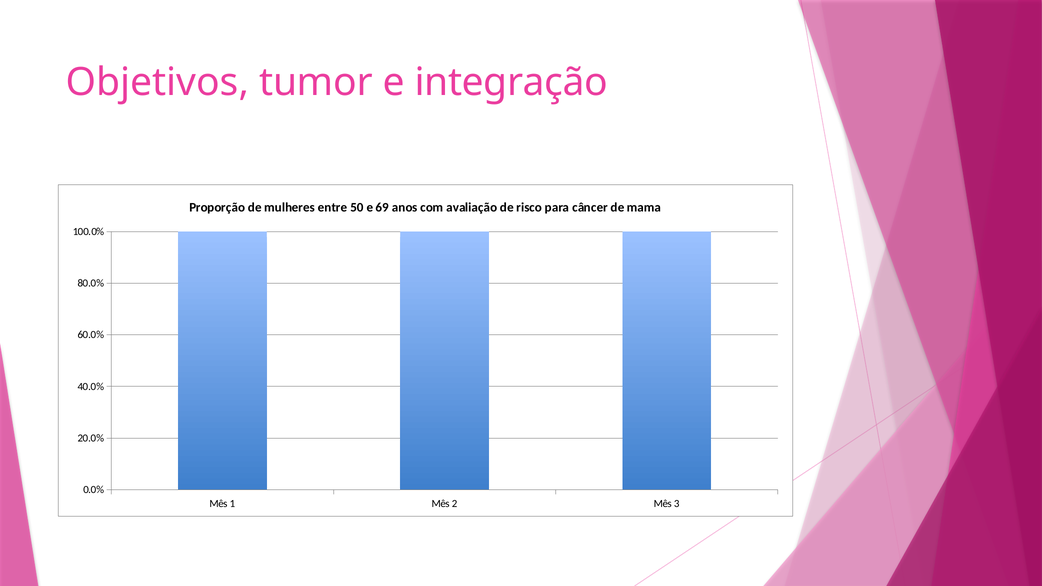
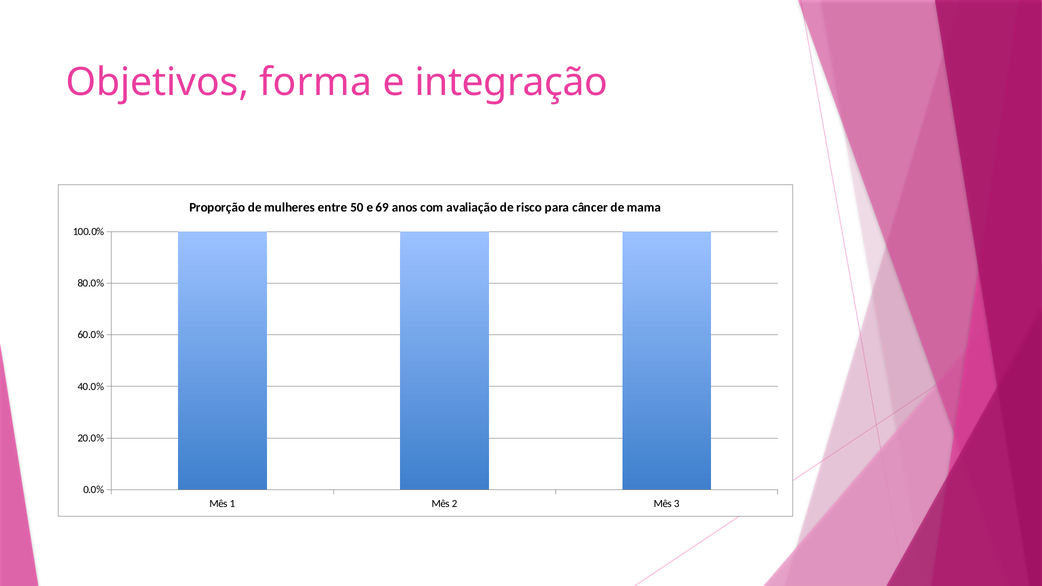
tumor: tumor -> forma
